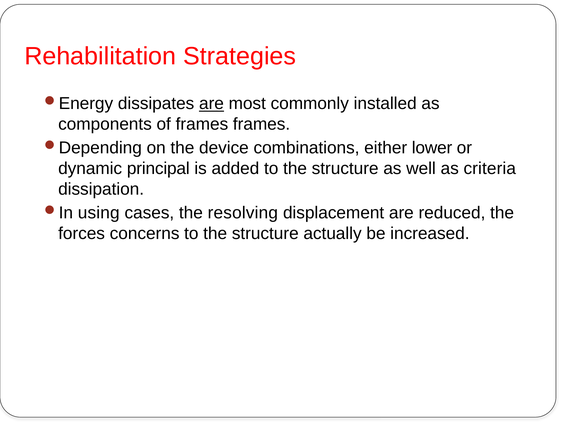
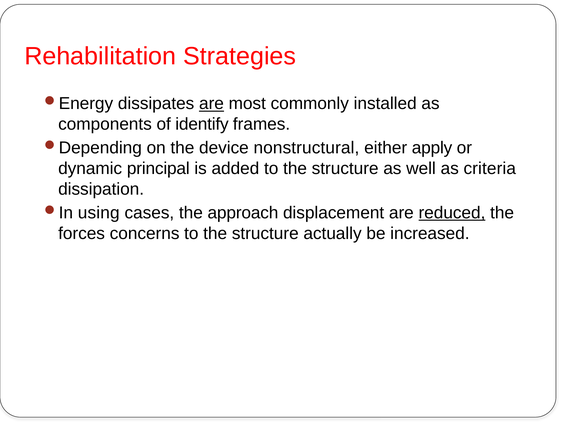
of frames: frames -> identify
combinations: combinations -> nonstructural
lower: lower -> apply
resolving: resolving -> approach
reduced underline: none -> present
